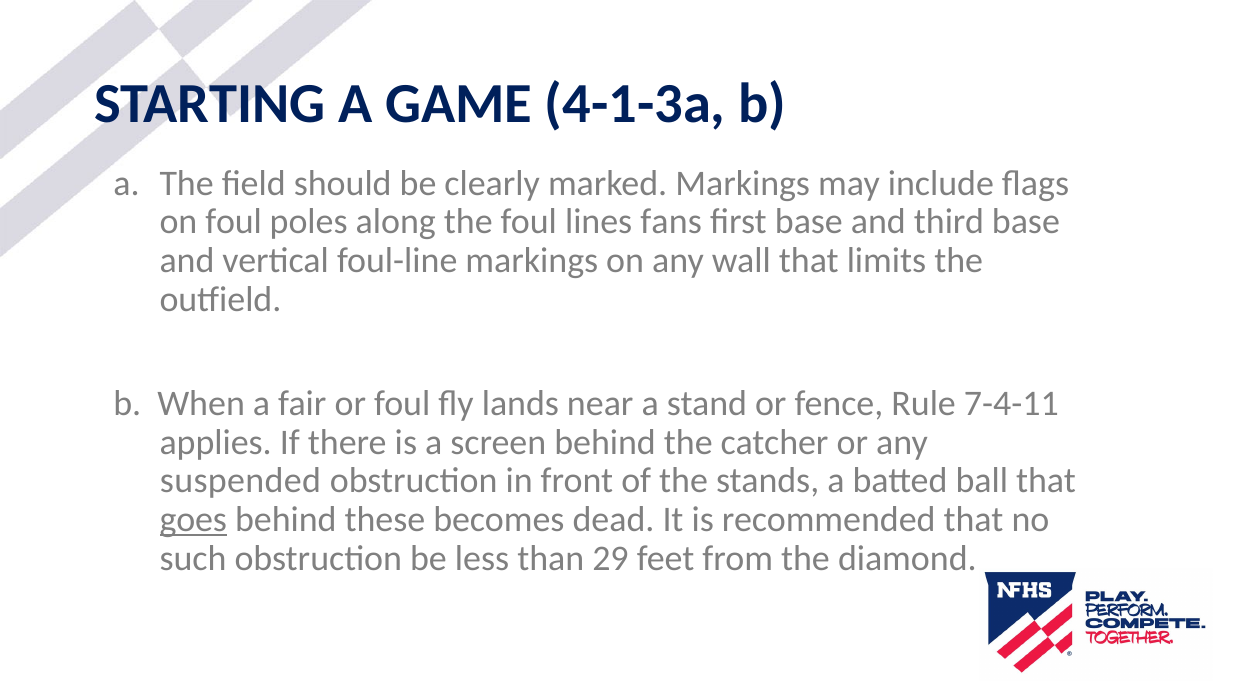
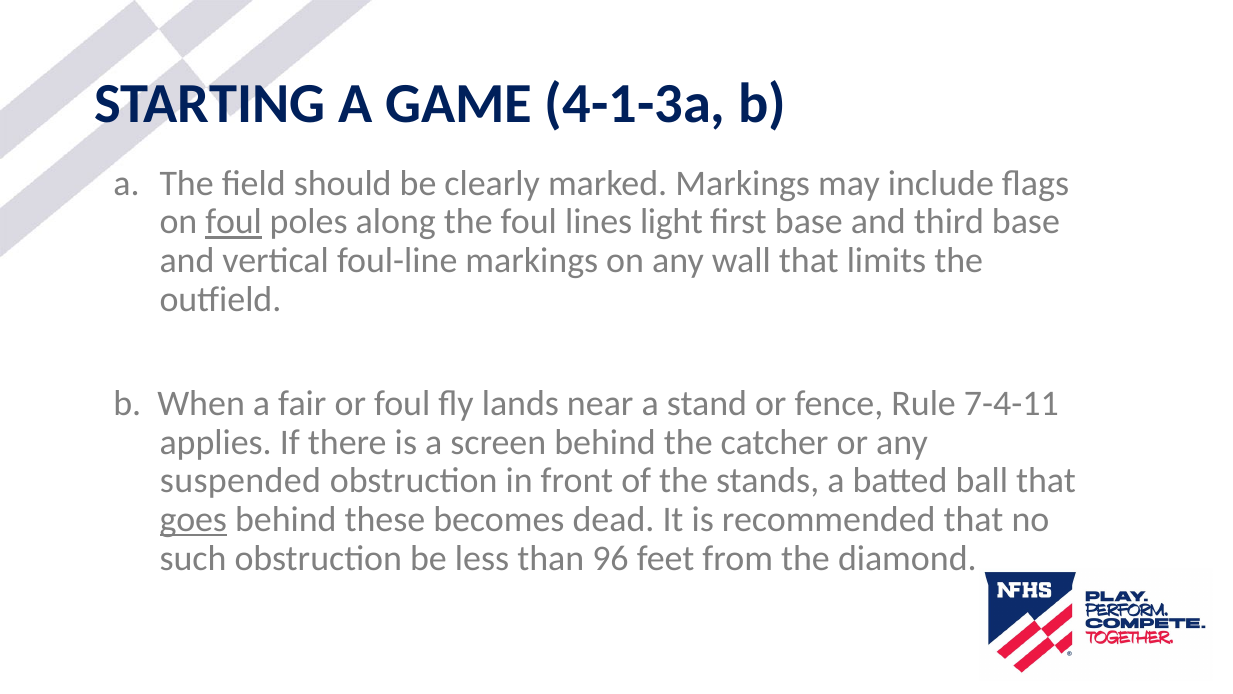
foul at (234, 222) underline: none -> present
fans: fans -> light
29: 29 -> 96
